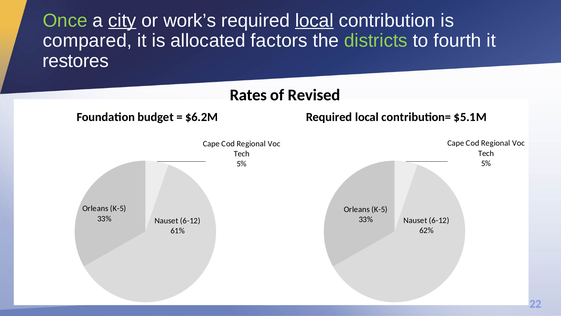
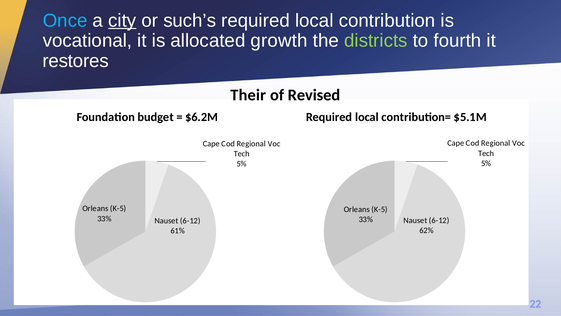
Once colour: light green -> light blue
work’s: work’s -> such’s
local at (314, 20) underline: present -> none
compared: compared -> vocational
factors: factors -> growth
Rates: Rates -> Their
